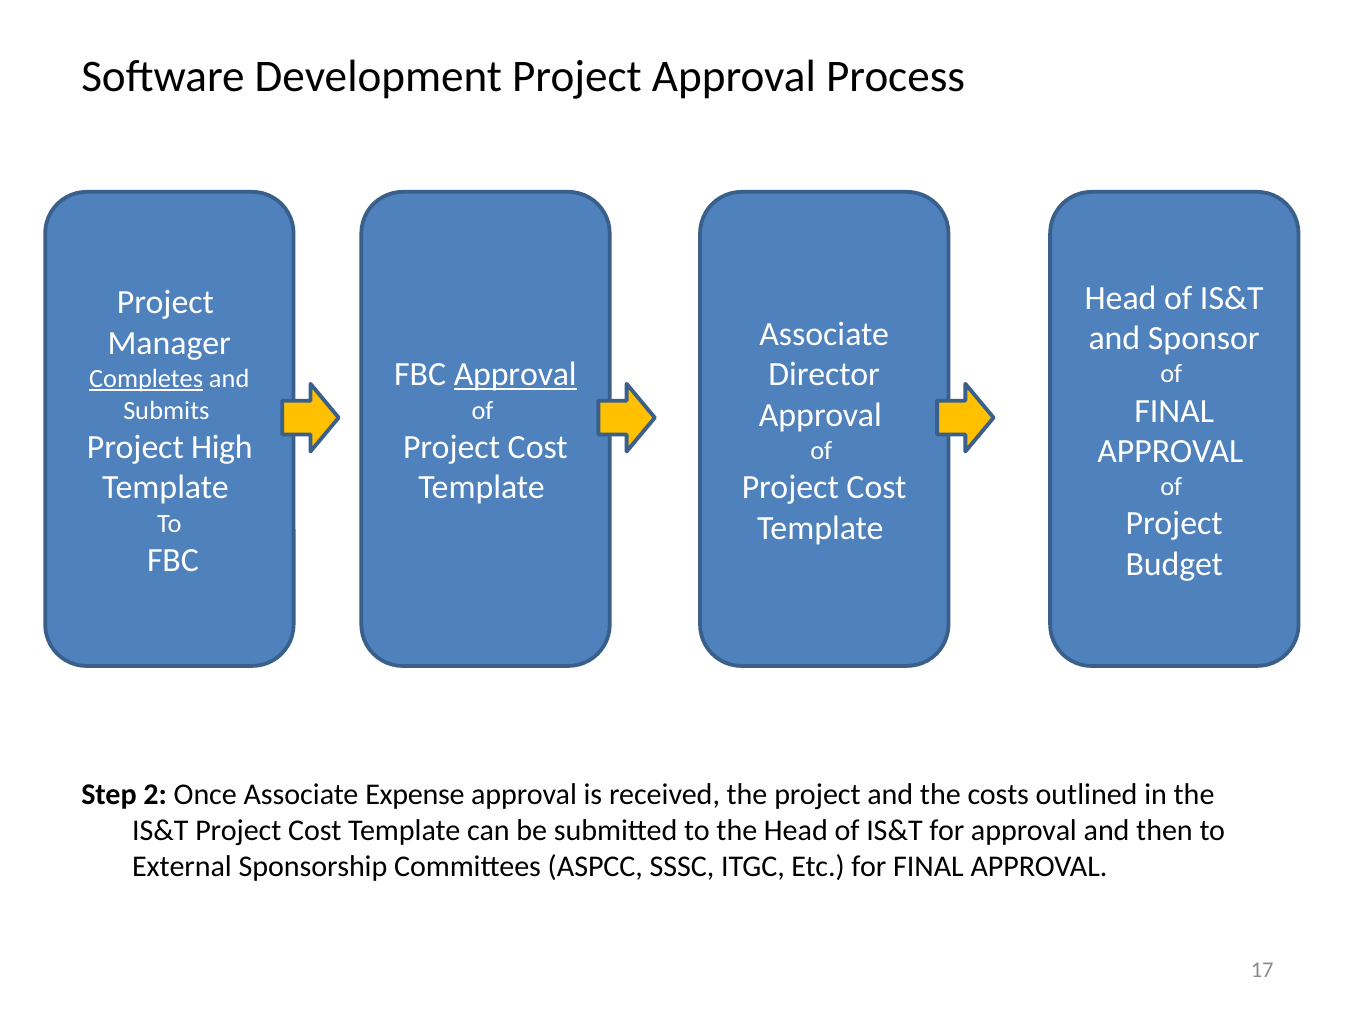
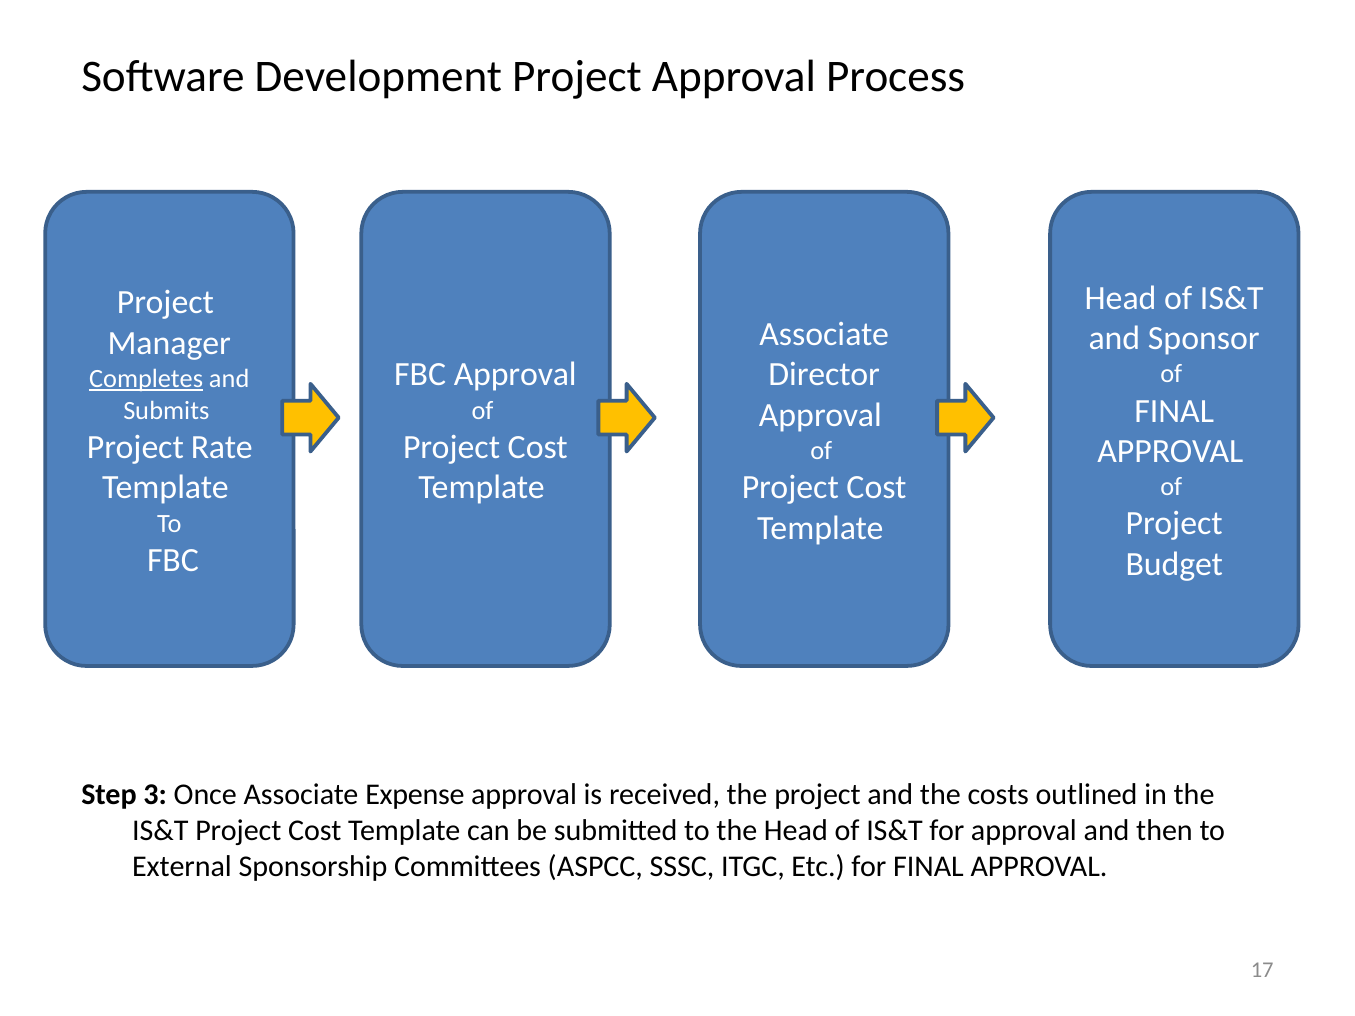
Approval at (515, 375) underline: present -> none
High: High -> Rate
2: 2 -> 3
